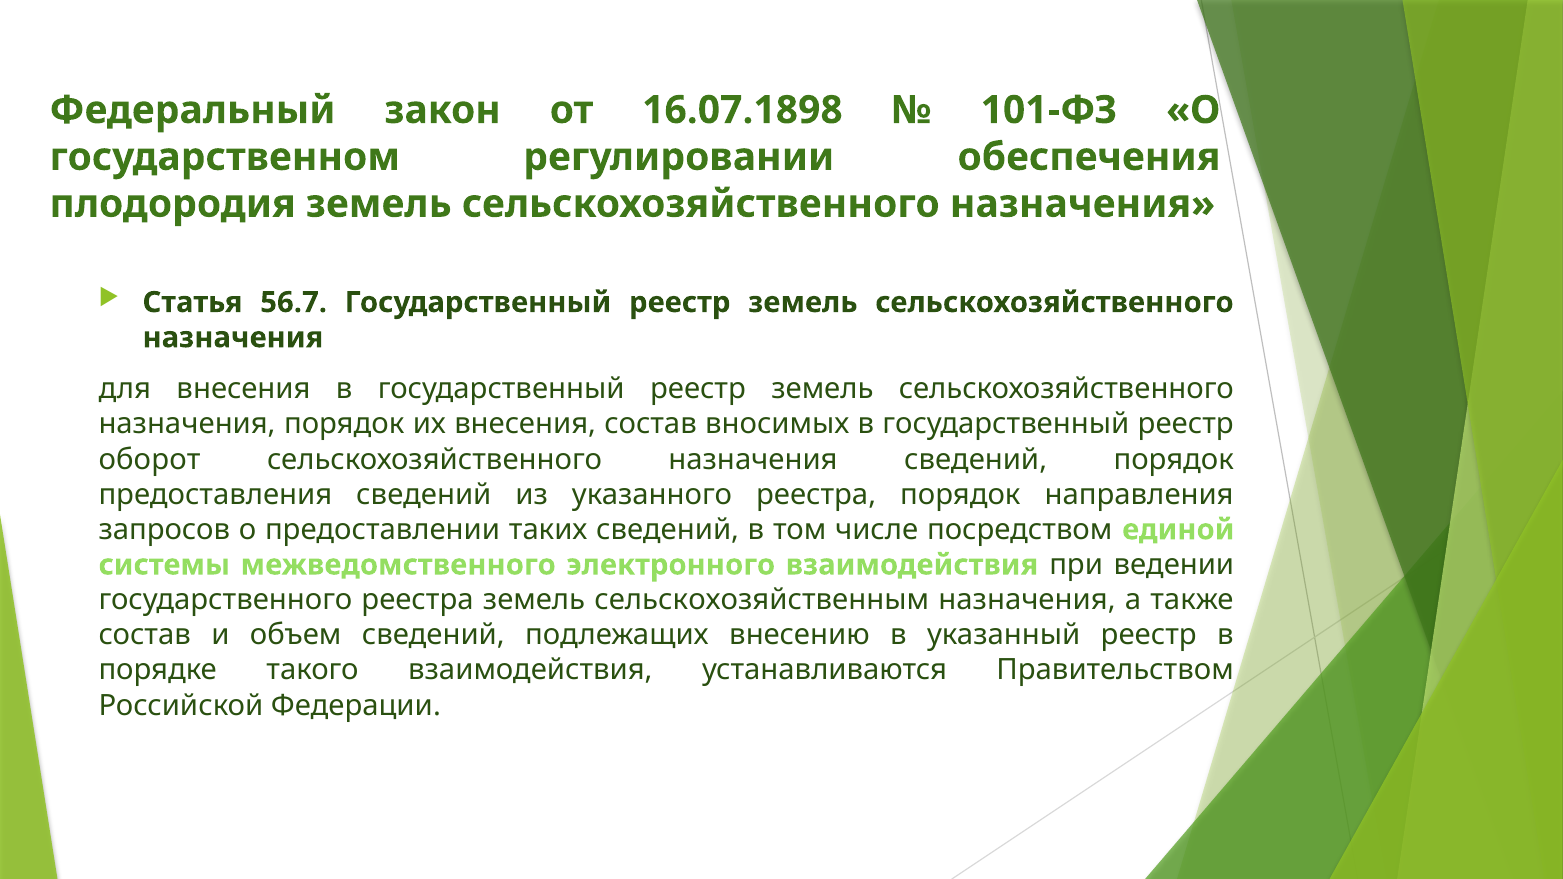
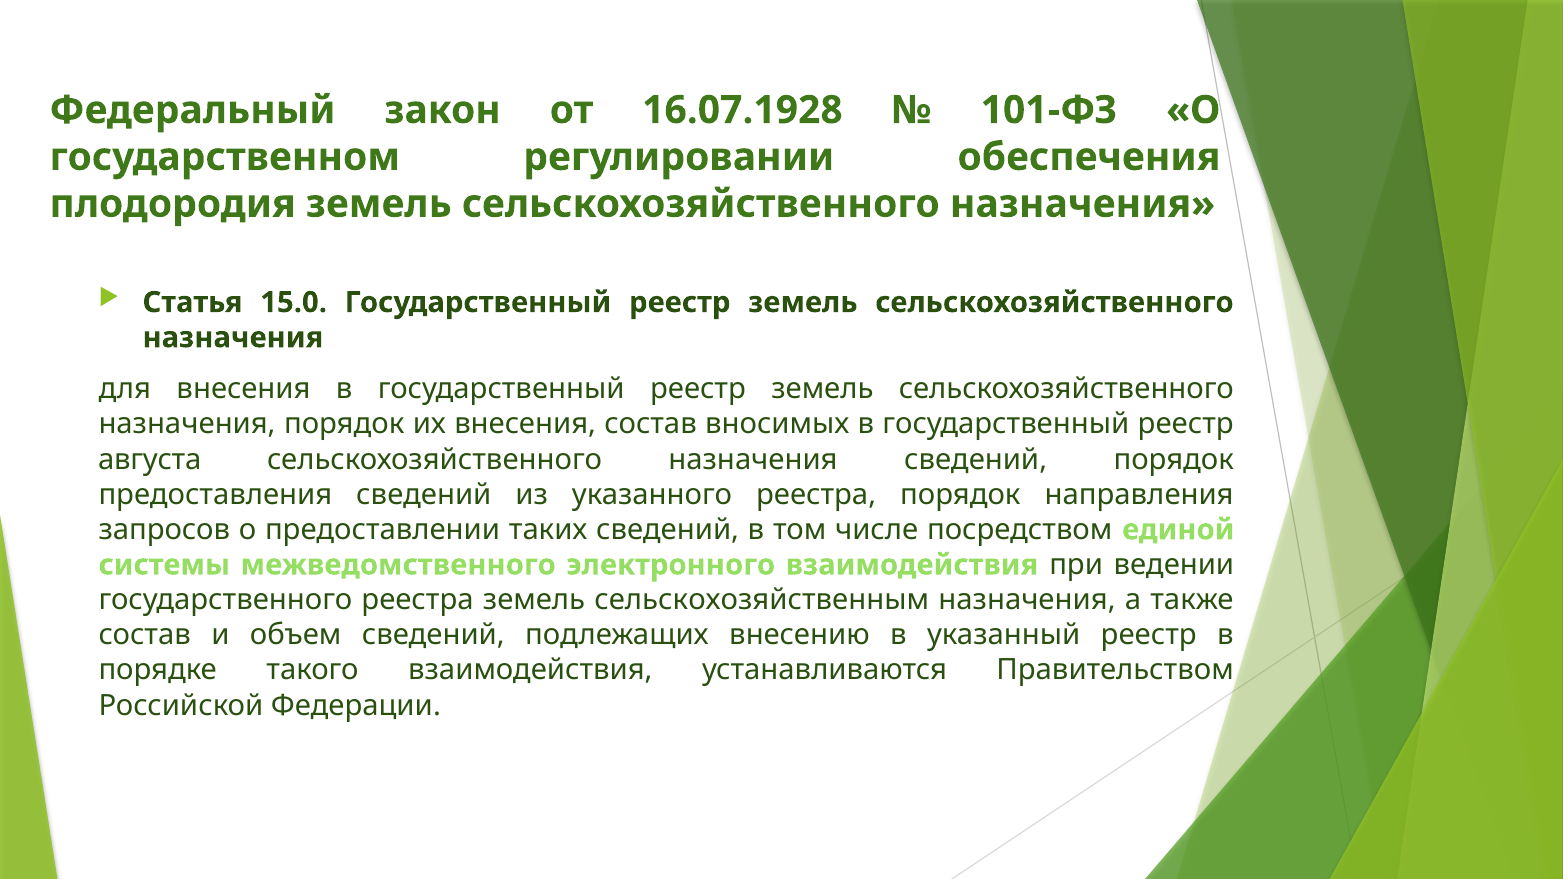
16.07.1898: 16.07.1898 -> 16.07.1928
56.7: 56.7 -> 15.0
оборот: оборот -> августа
